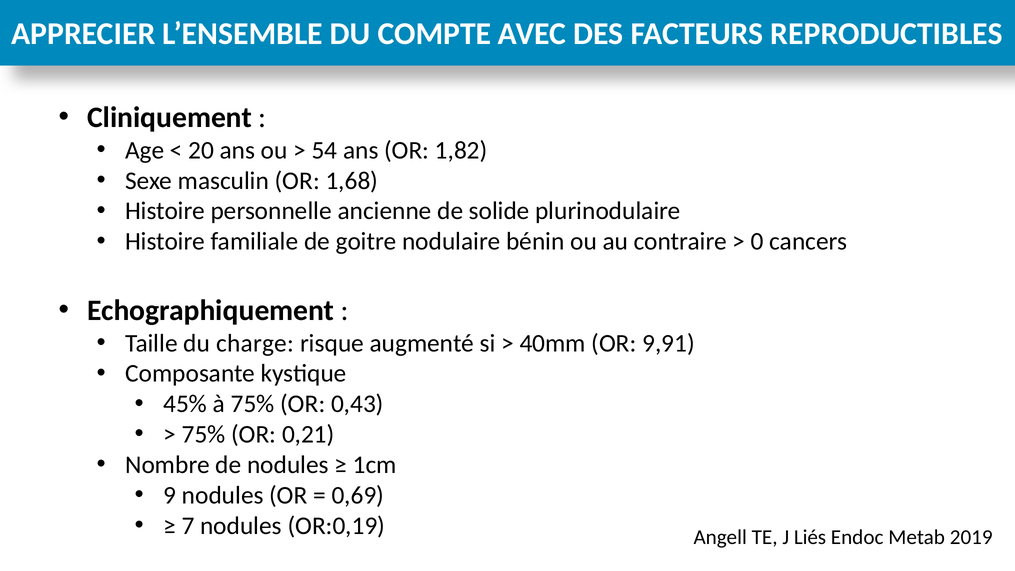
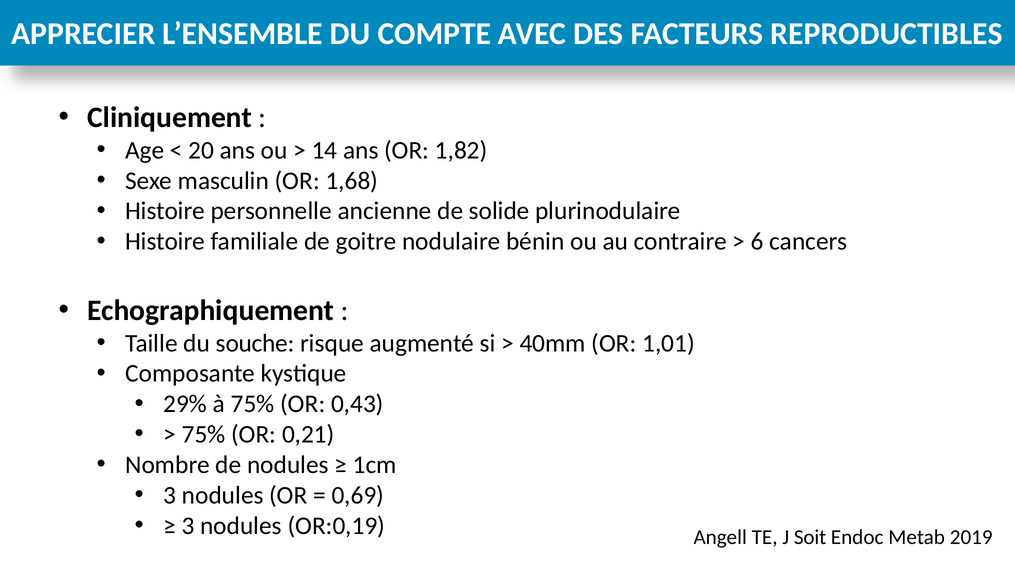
54: 54 -> 14
0: 0 -> 6
charge: charge -> souche
9,91: 9,91 -> 1,01
45%: 45% -> 29%
9 at (170, 495): 9 -> 3
7 at (188, 526): 7 -> 3
Liés: Liés -> Soit
